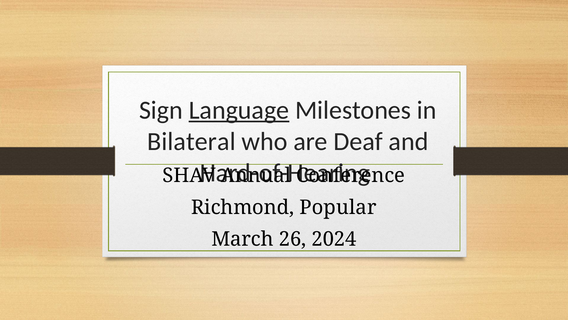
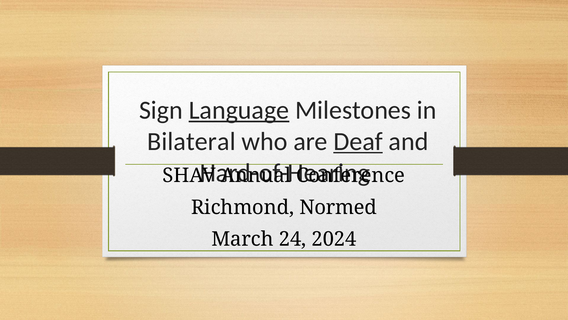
Deaf underline: none -> present
Popular: Popular -> Normed
26: 26 -> 24
